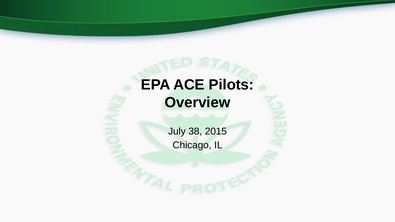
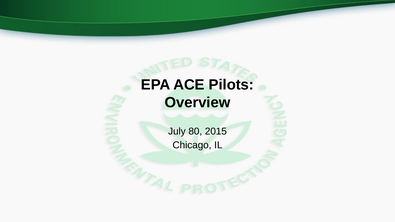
38: 38 -> 80
